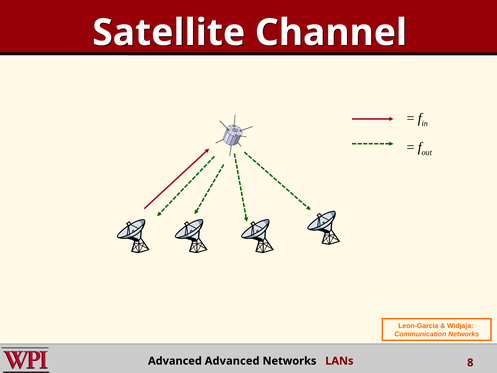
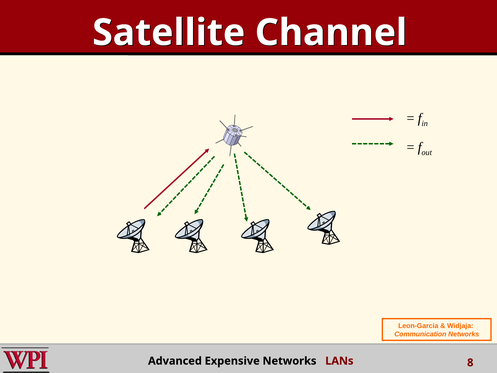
Advanced Advanced: Advanced -> Expensive
